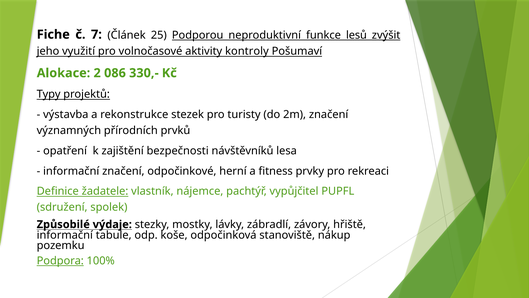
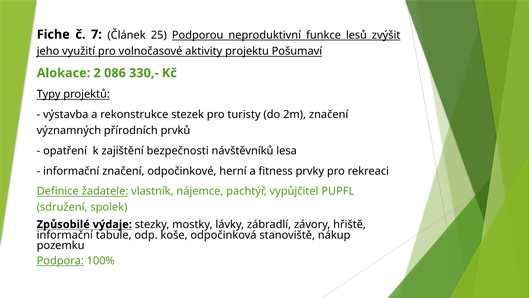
kontroly: kontroly -> projektu
